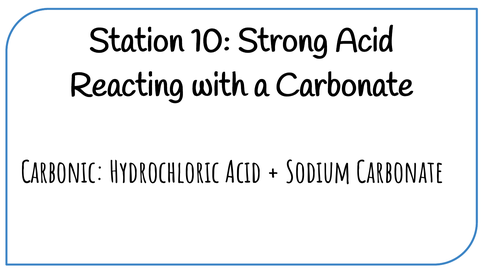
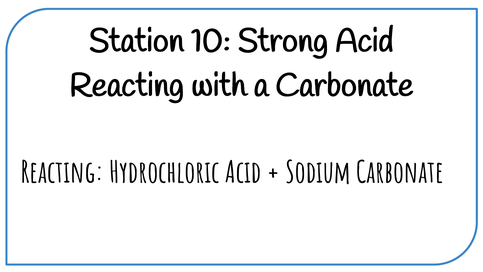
Carbonic at (62, 173): Carbonic -> Reacting
